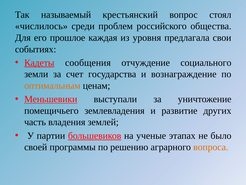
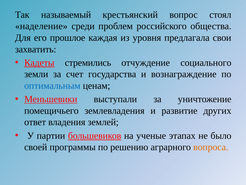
числилось: числилось -> наделение
событиях: событиях -> захватить
сообщения: сообщения -> стремились
оптимальным colour: orange -> blue
часть: часть -> ответ
